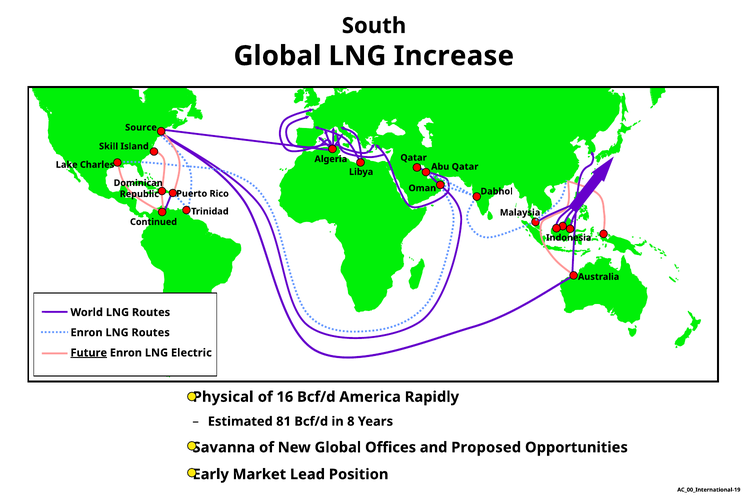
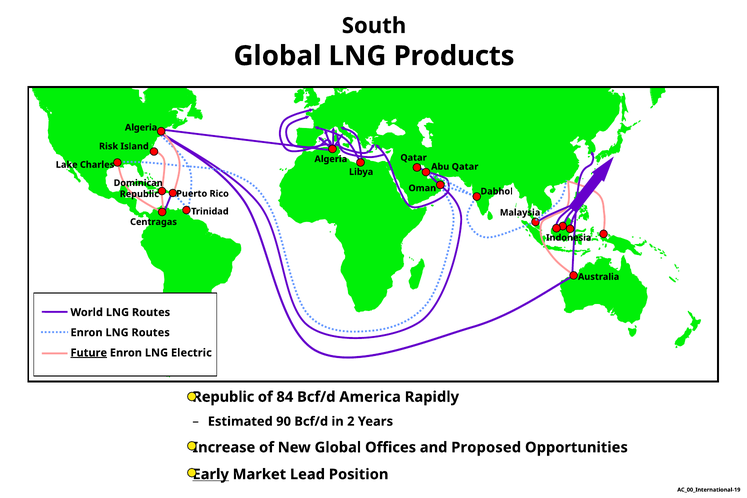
Increase: Increase -> Products
Source at (141, 127): Source -> Algeria
Skill: Skill -> Risk
Continued: Continued -> Centragas
Physical at (223, 397): Physical -> Republic
16: 16 -> 84
81: 81 -> 90
8: 8 -> 2
Savanna: Savanna -> Increase
Early underline: none -> present
